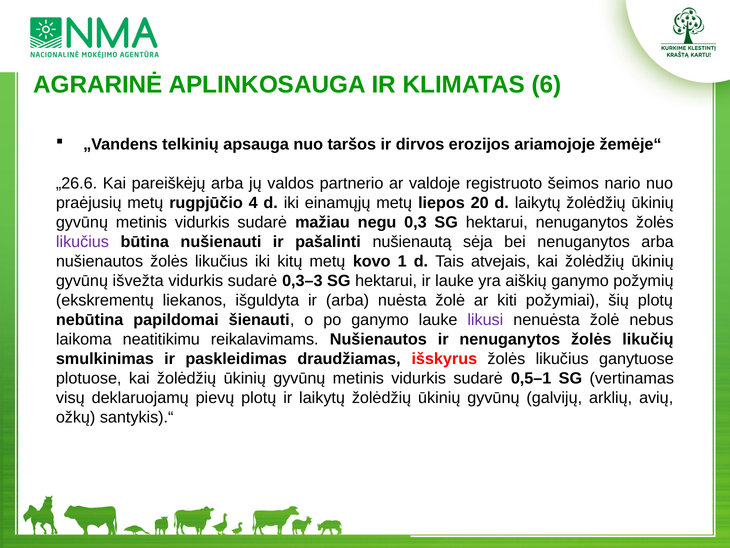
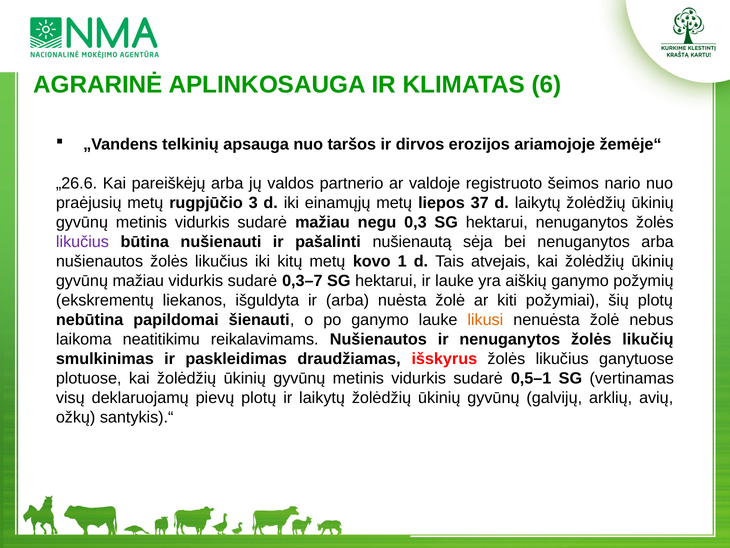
4: 4 -> 3
20: 20 -> 37
gyvūnų išvežta: išvežta -> mažiau
0,3–3: 0,3–3 -> 0,3–7
likusi colour: purple -> orange
